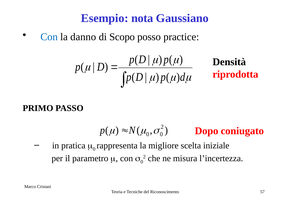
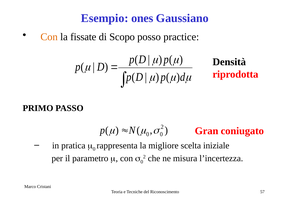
nota: nota -> ones
Con at (49, 37) colour: blue -> orange
danno: danno -> fissate
Dopo: Dopo -> Gran
